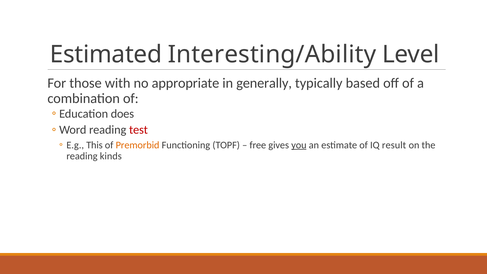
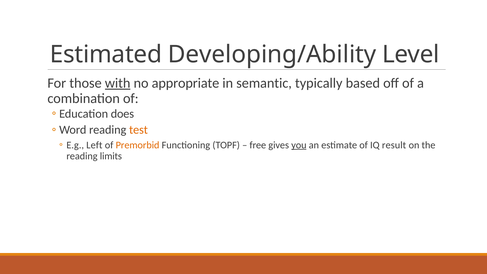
Interesting/Ability: Interesting/Ability -> Developing/Ability
with underline: none -> present
generally: generally -> semantic
test colour: red -> orange
This: This -> Left
kinds: kinds -> limits
